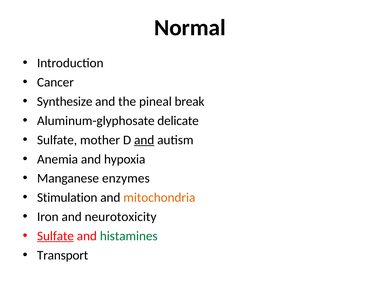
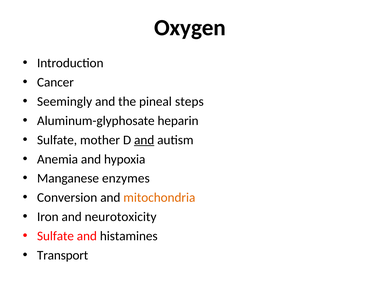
Normal: Normal -> Oxygen
Synthesize: Synthesize -> Seemingly
break: break -> steps
delicate: delicate -> heparin
Stimulation: Stimulation -> Conversion
Sulfate at (55, 236) underline: present -> none
histamines colour: green -> black
